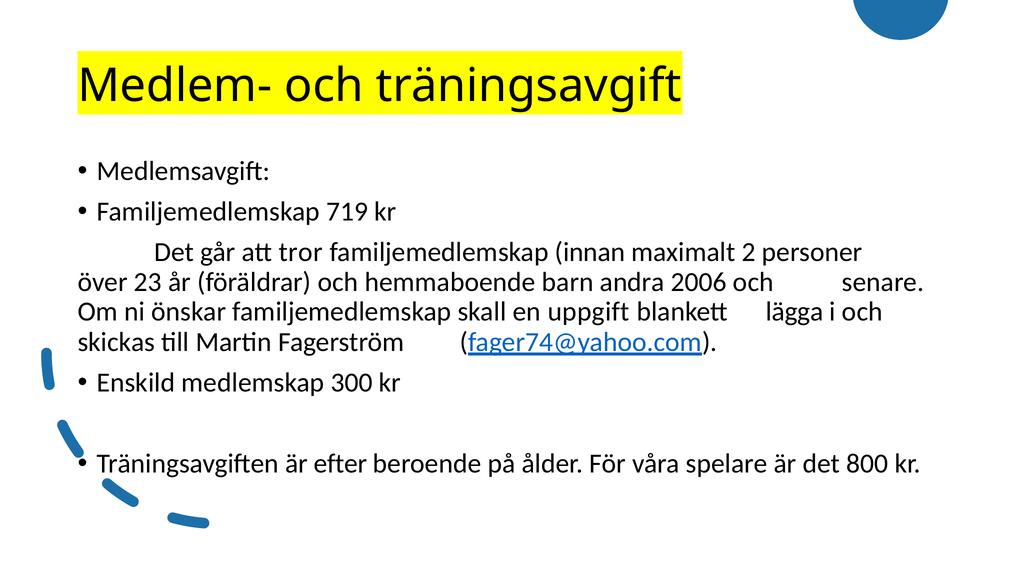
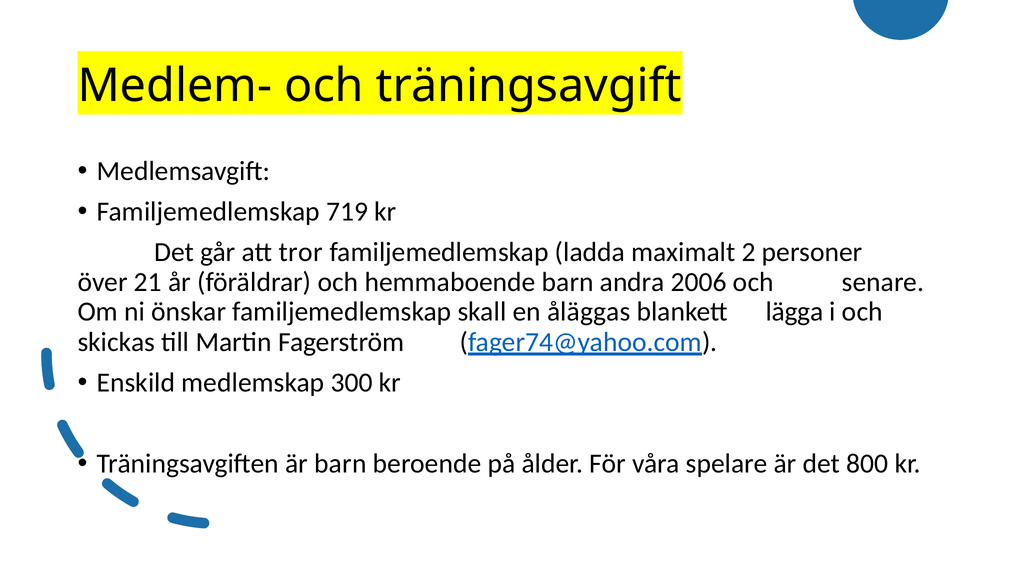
innan: innan -> ladda
23: 23 -> 21
uppgift: uppgift -> åläggas
är efter: efter -> barn
